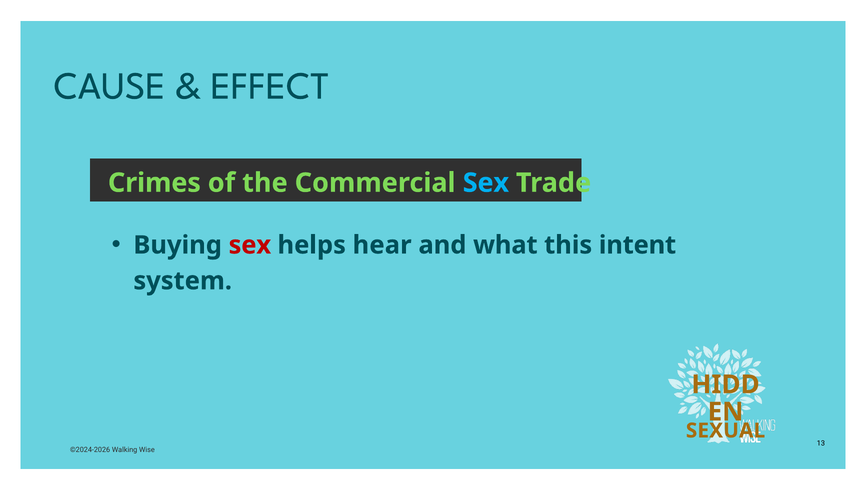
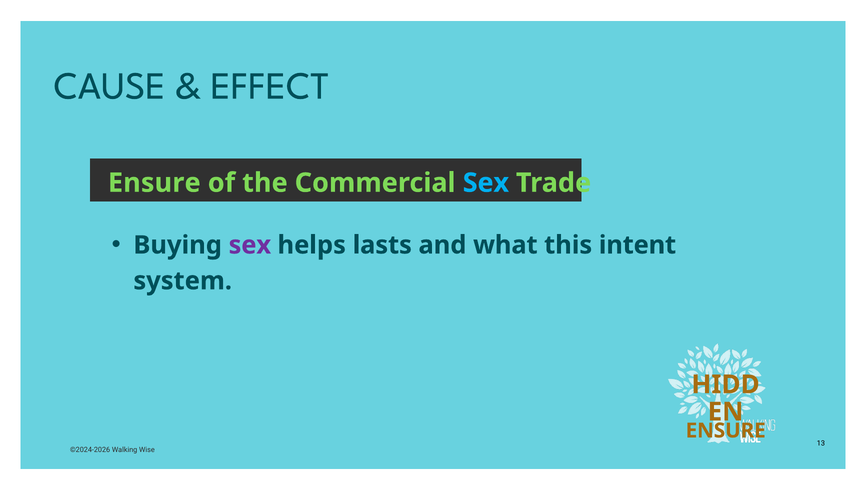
Crimes at (154, 183): Crimes -> Ensure
sex at (250, 245) colour: red -> purple
hear: hear -> lasts
SEXUAL at (725, 431): SEXUAL -> ENSURE
